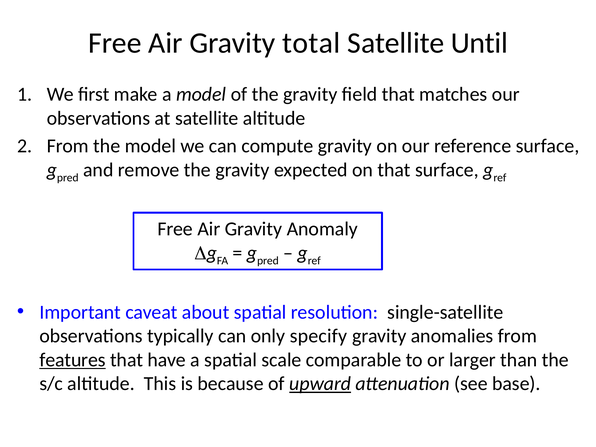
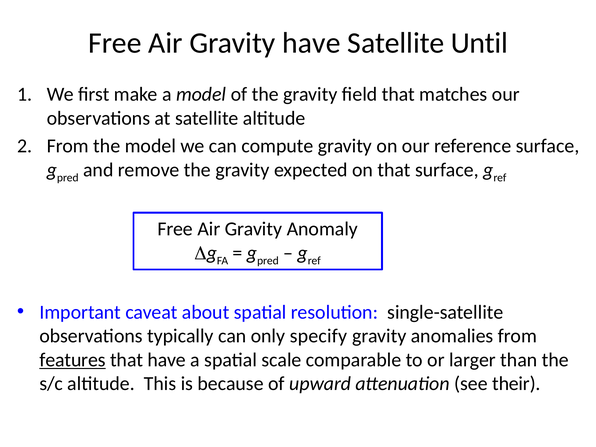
Gravity total: total -> have
upward underline: present -> none
base: base -> their
